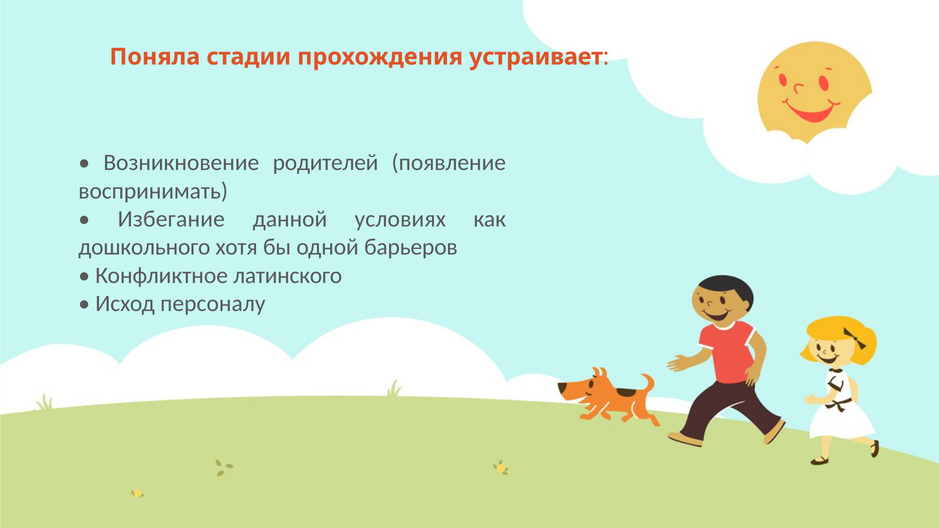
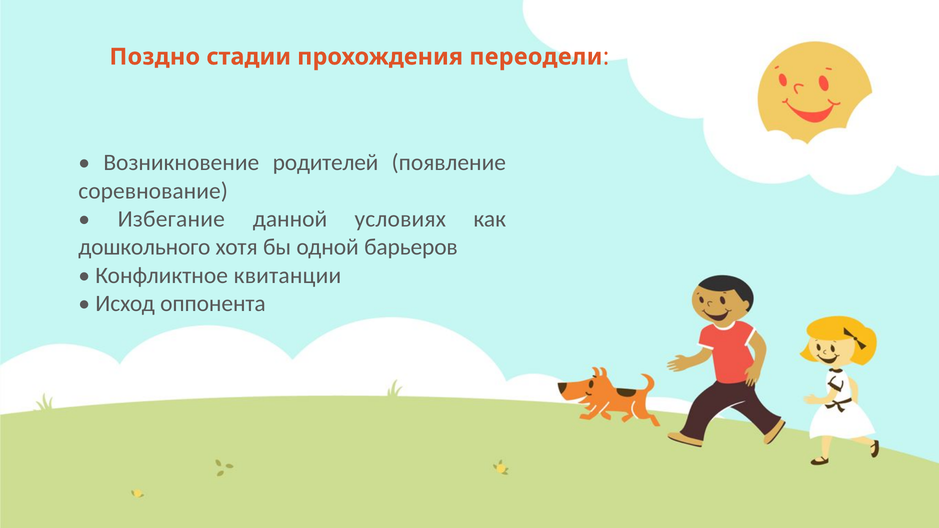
Поняла: Поняла -> Поздно
устраивает: устраивает -> переодели
воспринимать: воспринимать -> соревнование
латинского: латинского -> квитанции
персоналу: персоналу -> оппонента
